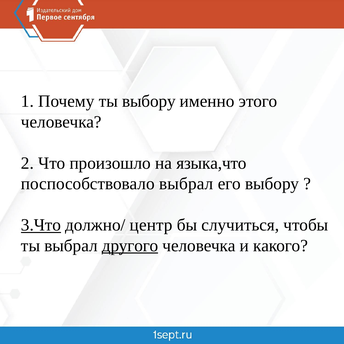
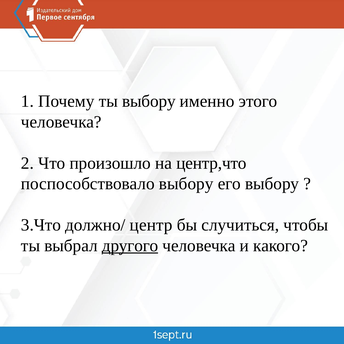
языка,что: языка,что -> центр,что
поспособствовало выбрал: выбрал -> выбору
3.Что underline: present -> none
